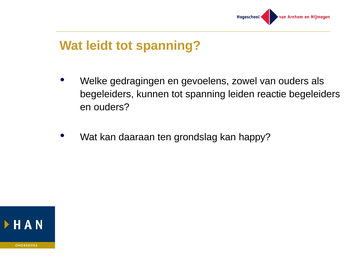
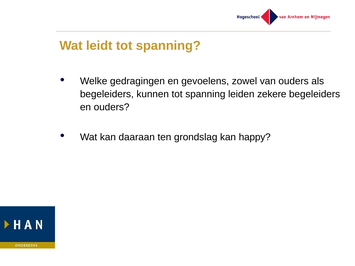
reactie: reactie -> zekere
